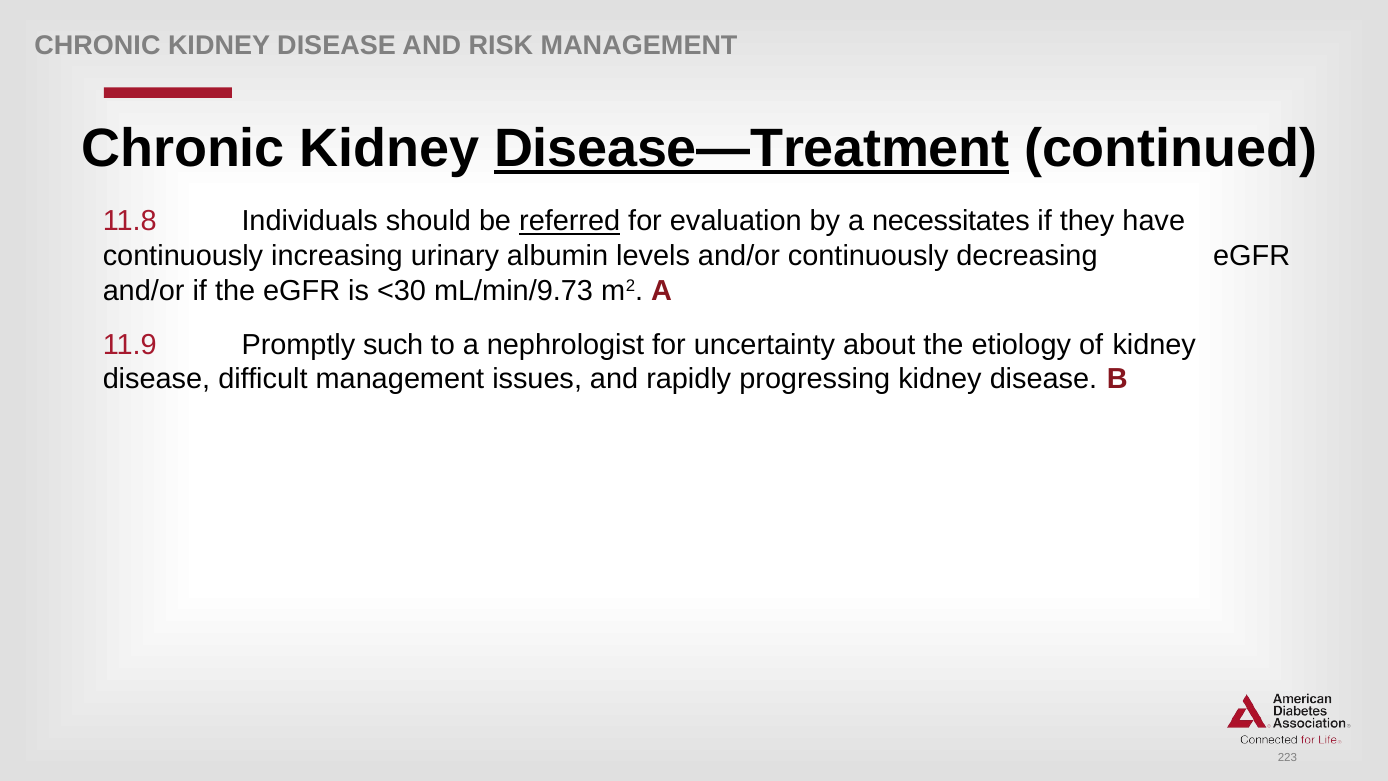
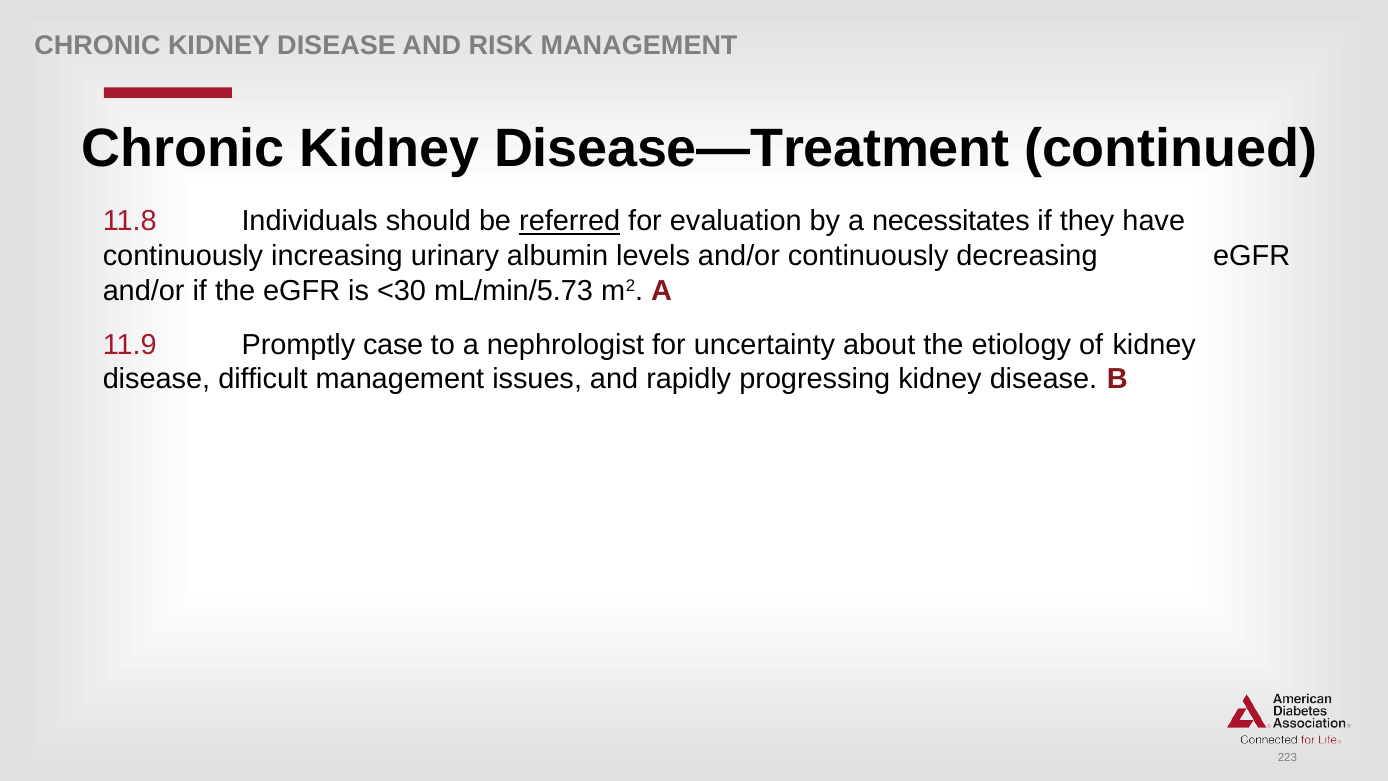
Disease—Treatment underline: present -> none
mL/min/9.73: mL/min/9.73 -> mL/min/5.73
such: such -> case
